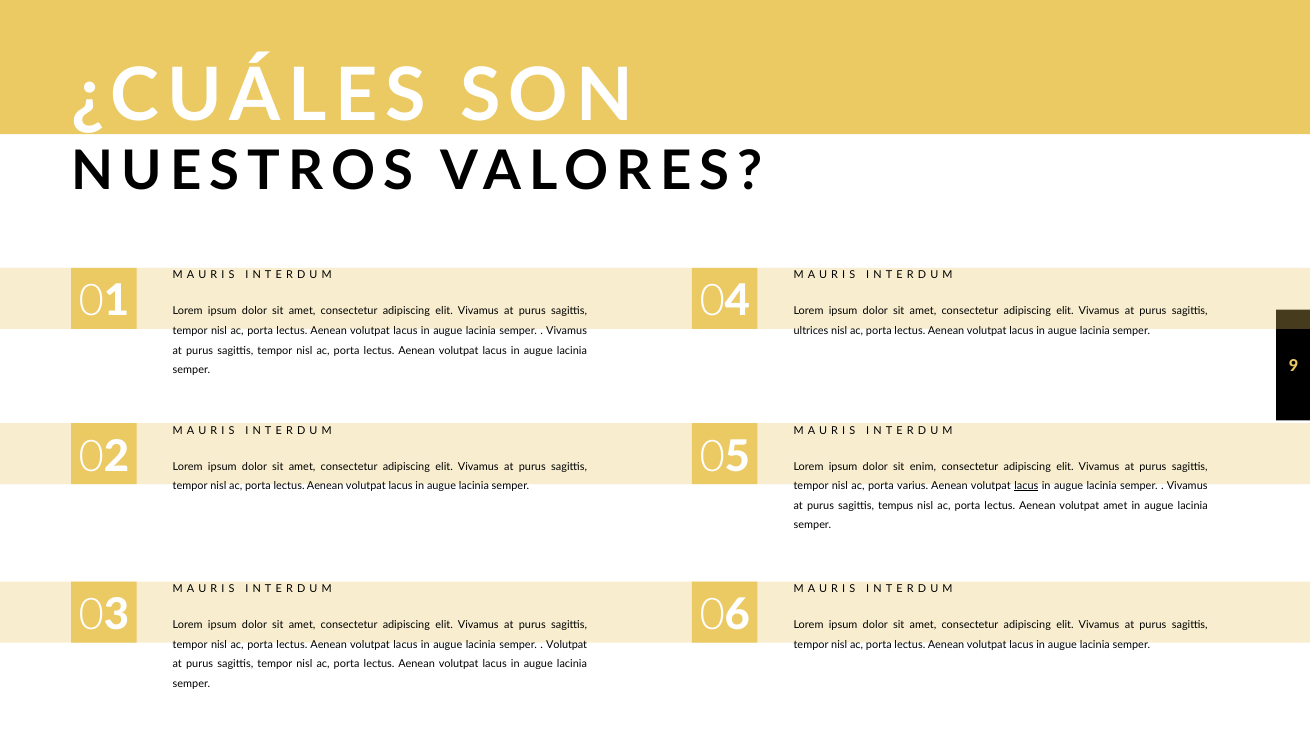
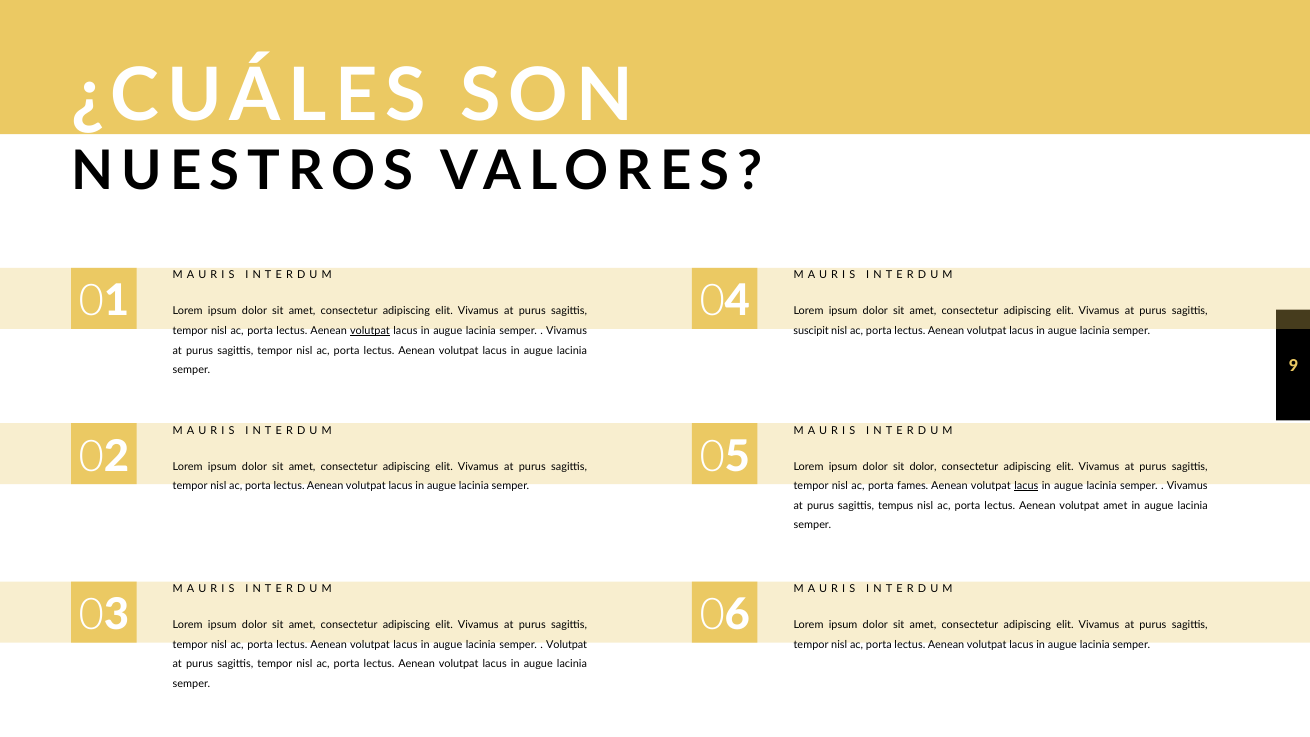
ultrices: ultrices -> suscipit
volutpat at (370, 331) underline: none -> present
sit enim: enim -> dolor
varius: varius -> fames
